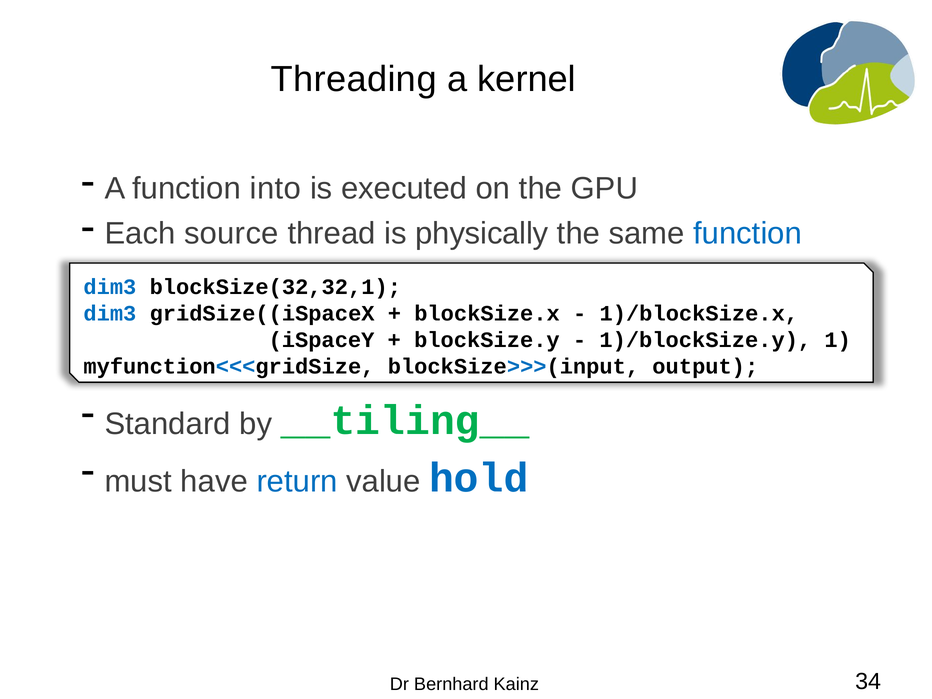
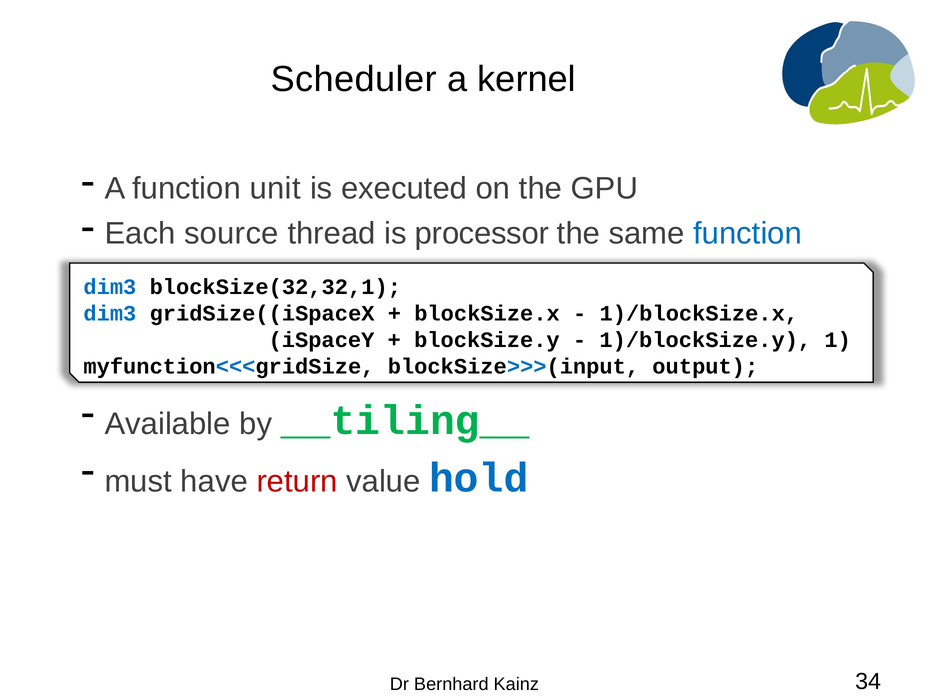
Threading: Threading -> Scheduler
into: into -> unit
physically: physically -> processor
Standard: Standard -> Available
return colour: blue -> red
